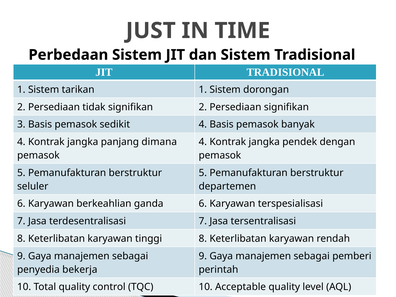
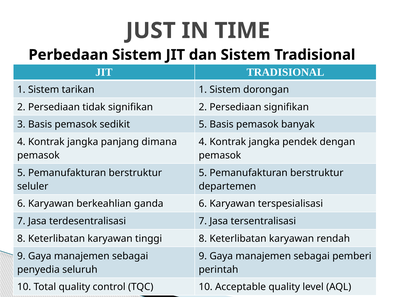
sedikit 4: 4 -> 5
bekerja: bekerja -> seluruh
